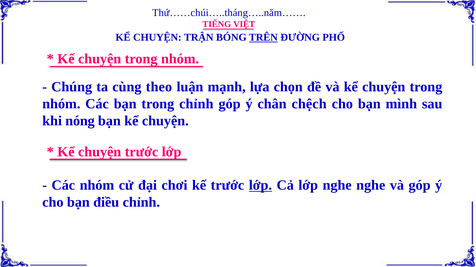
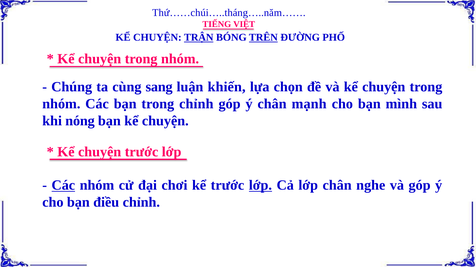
TRẬN underline: none -> present
theo: theo -> sang
mạnh: mạnh -> khiến
chệch: chệch -> mạnh
Các at (63, 186) underline: none -> present
lớp nghe: nghe -> chân
